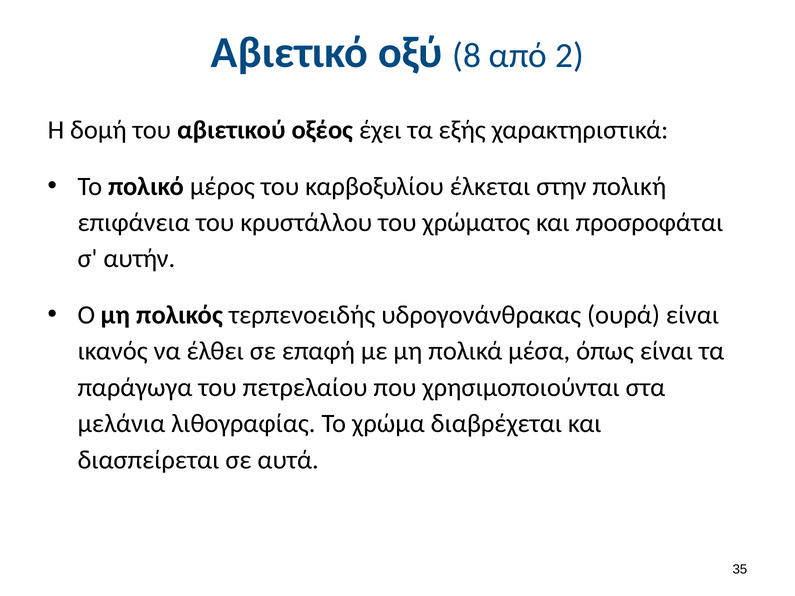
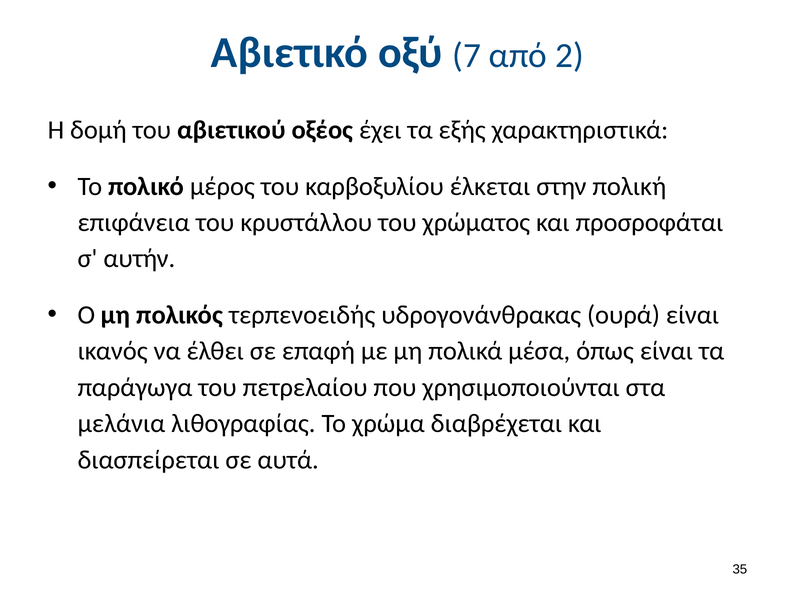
8: 8 -> 7
